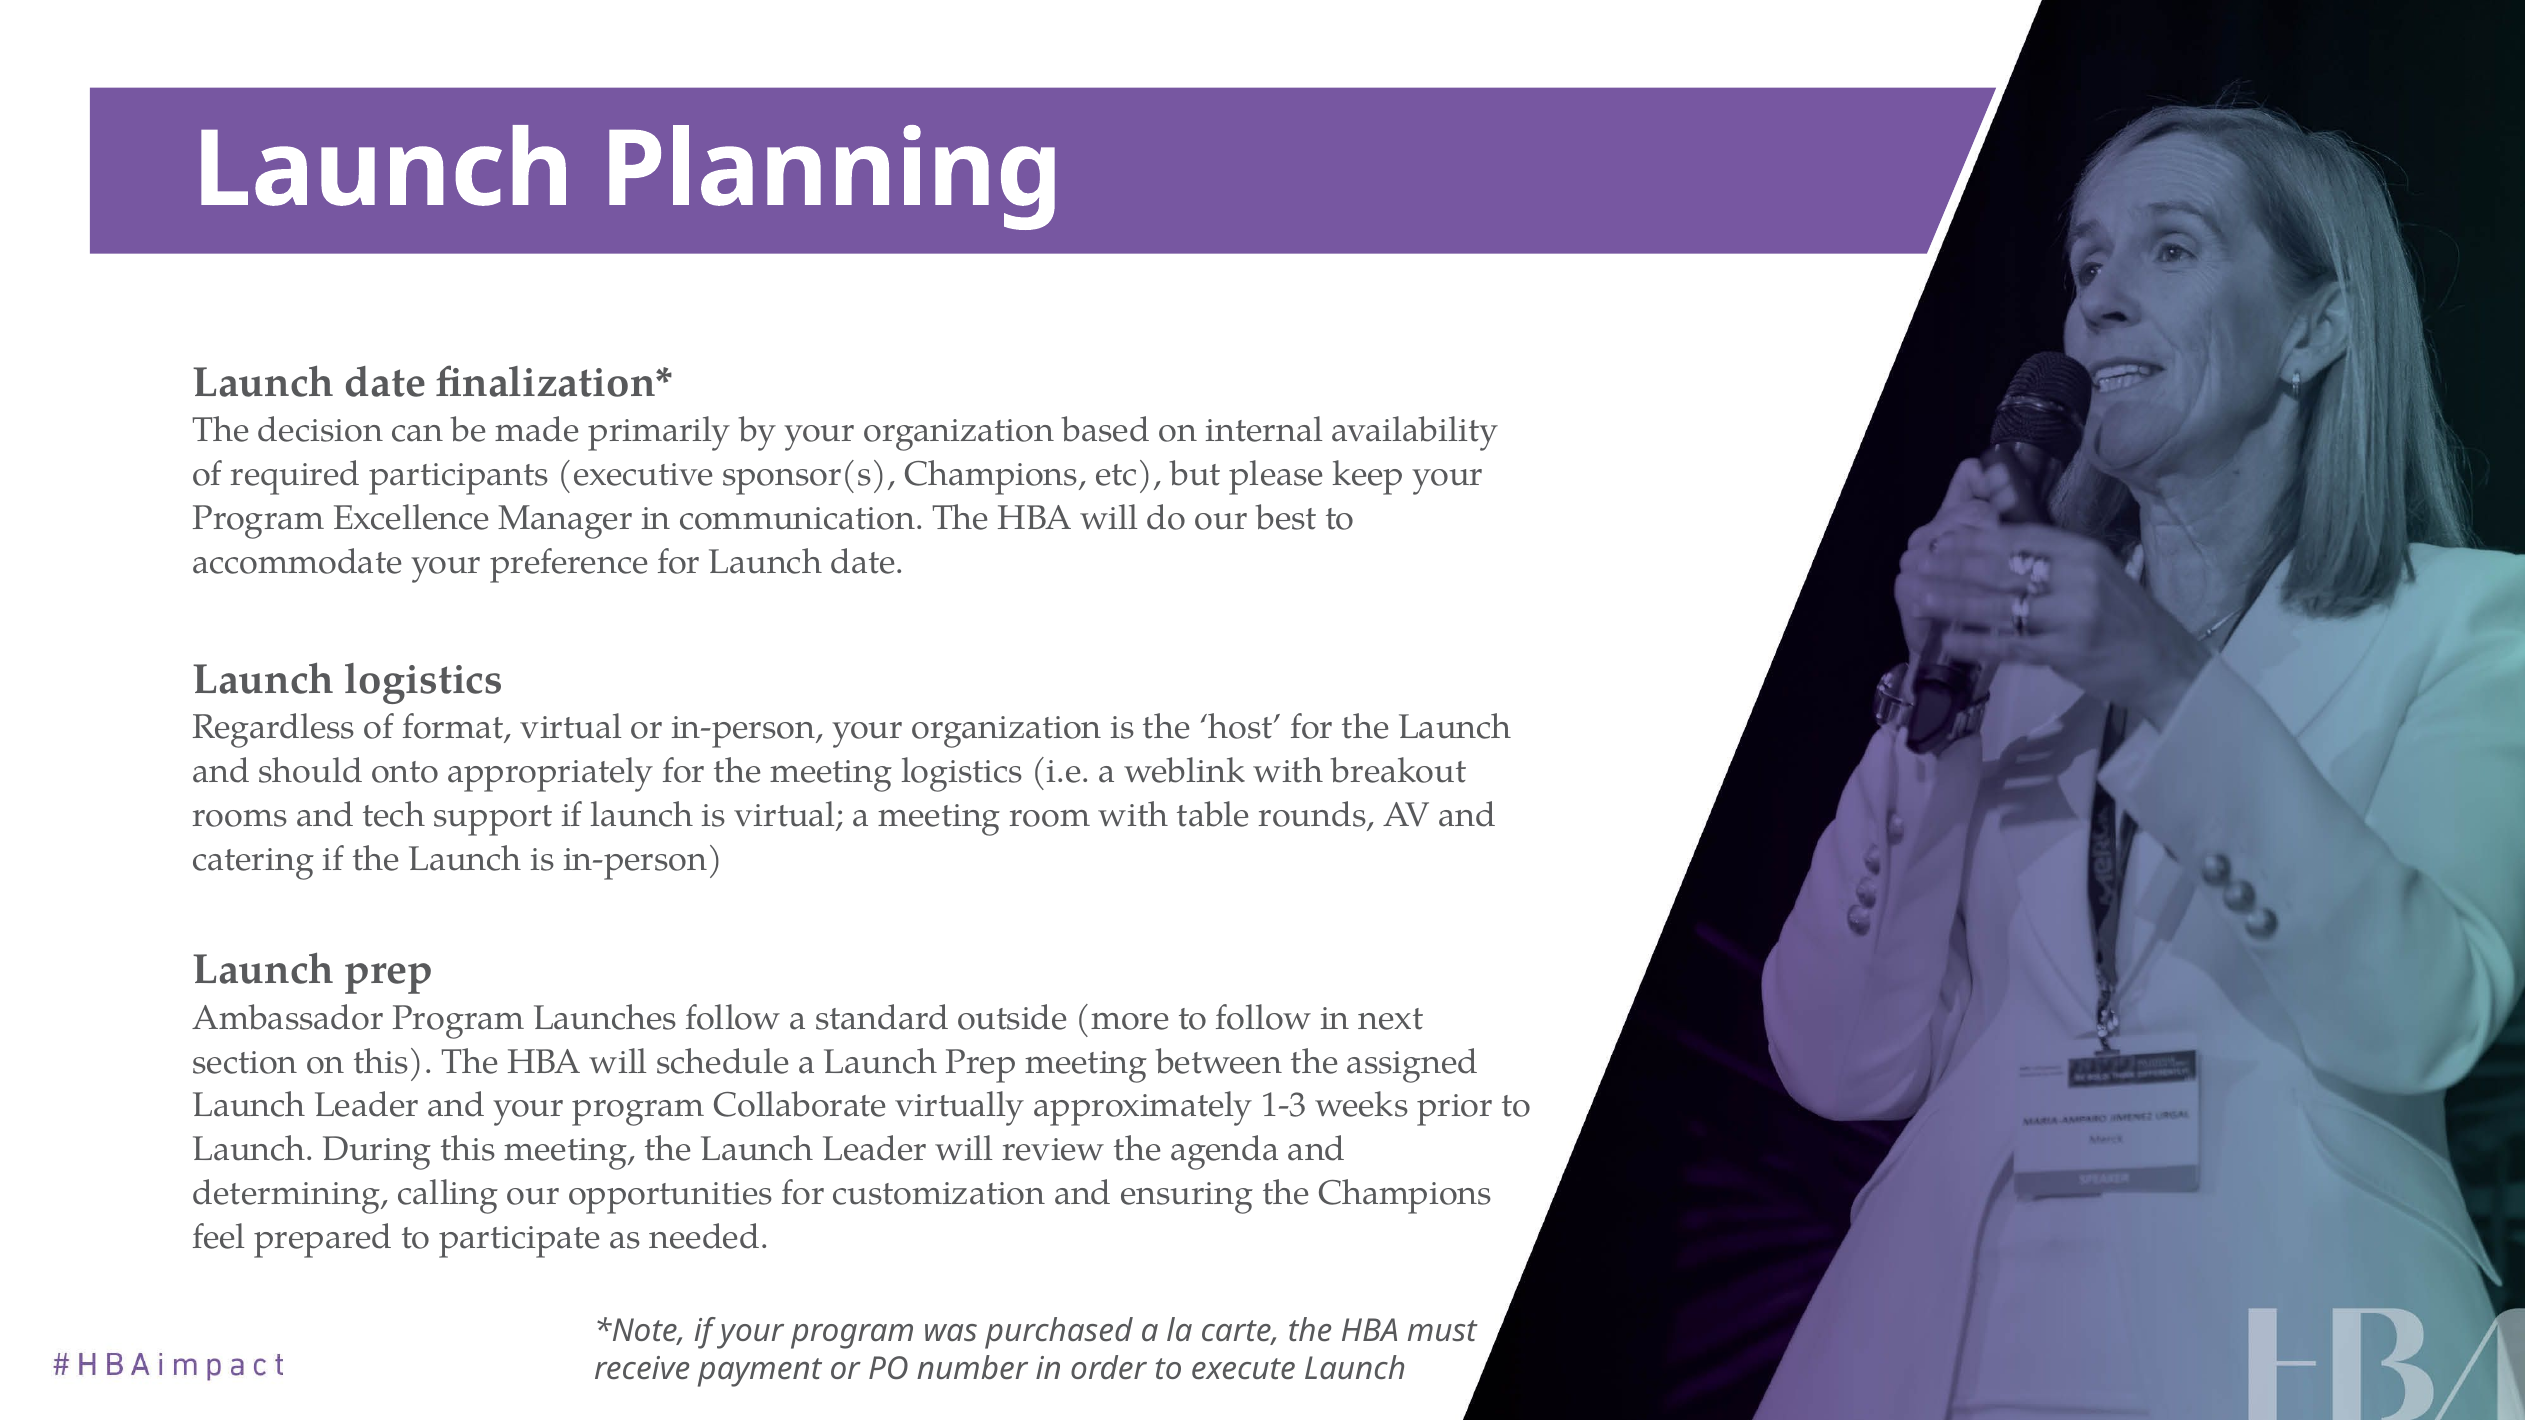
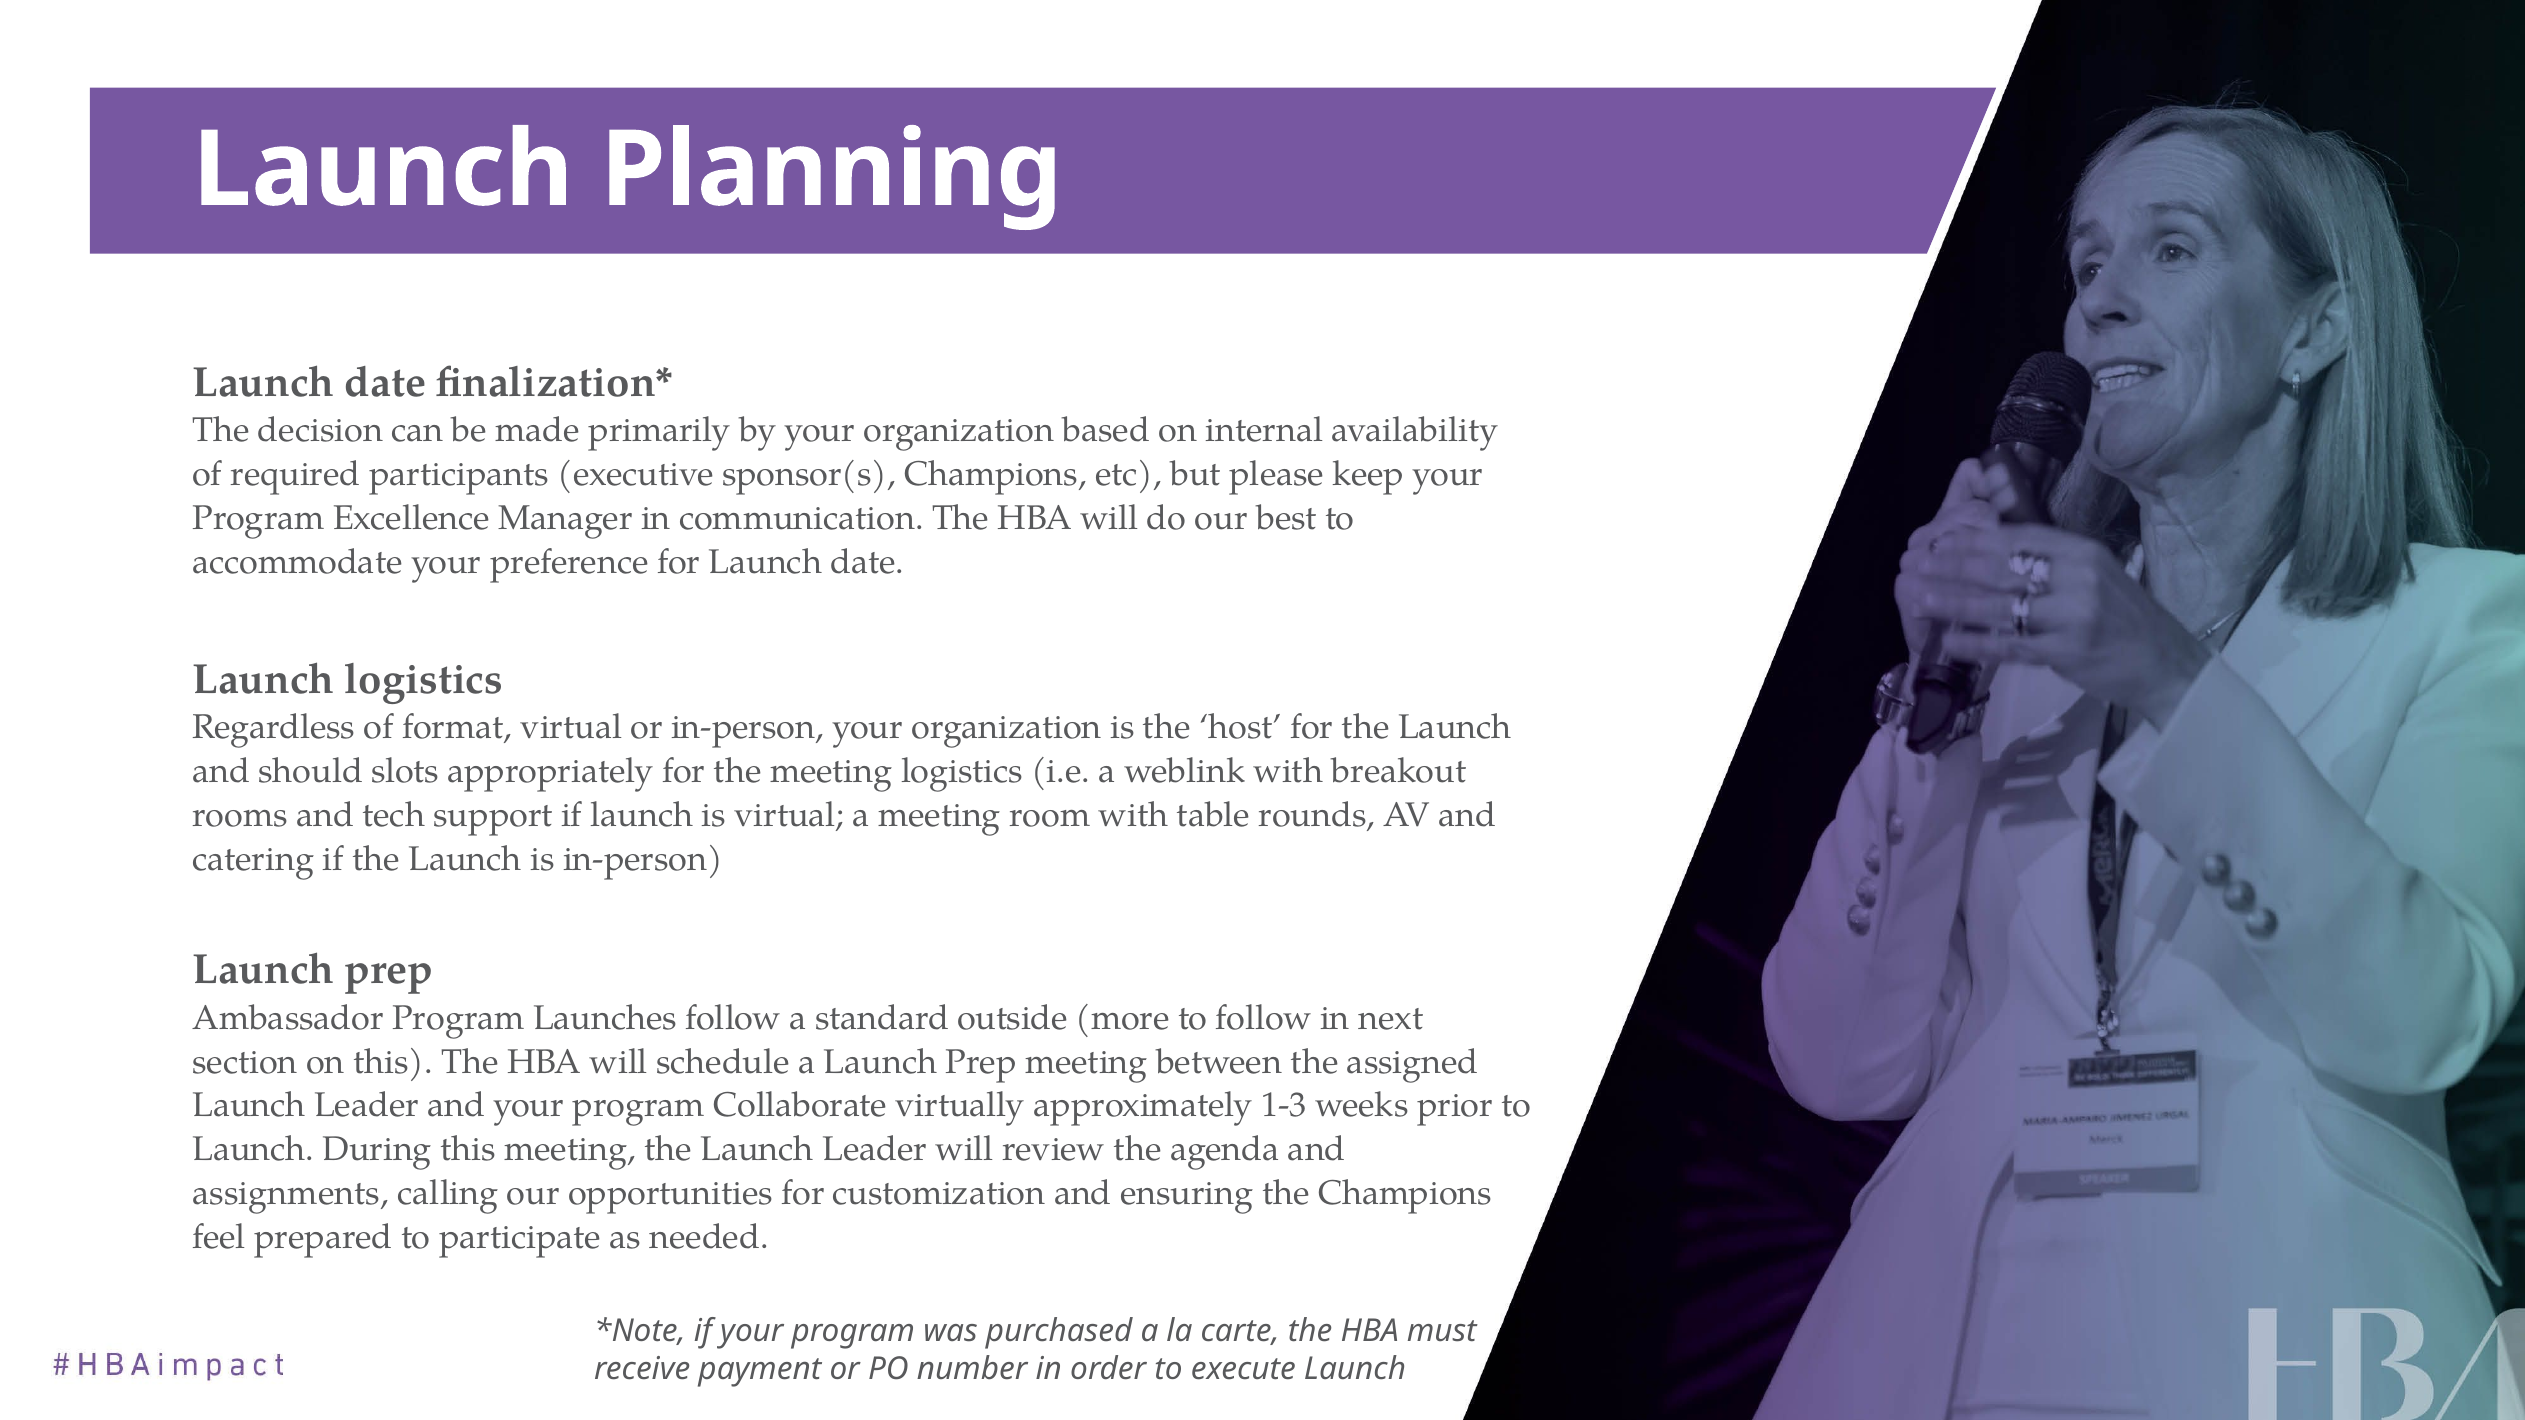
onto: onto -> slots
determining: determining -> assignments
